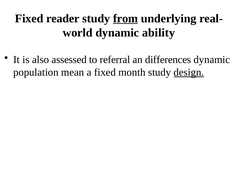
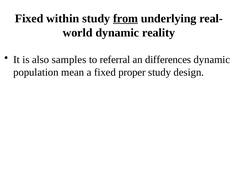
reader: reader -> within
ability: ability -> reality
assessed: assessed -> samples
month: month -> proper
design underline: present -> none
